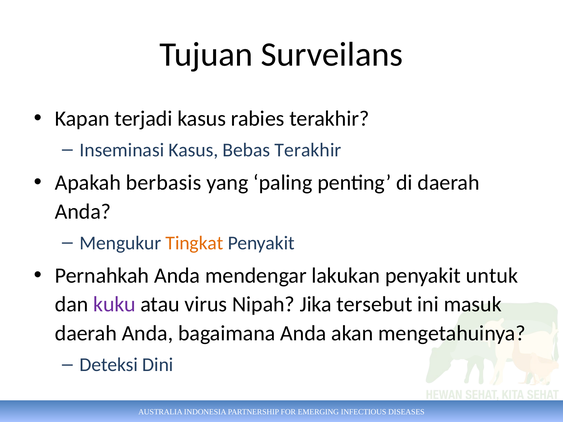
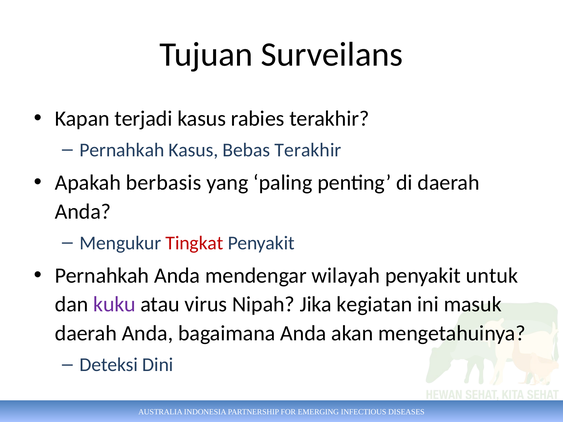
Inseminasi at (122, 150): Inseminasi -> Pernahkah
Tingkat colour: orange -> red
lakukan: lakukan -> wilayah
tersebut: tersebut -> kegiatan
